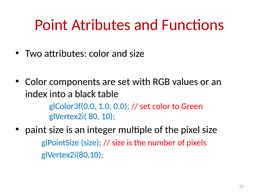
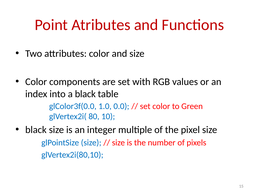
paint at (36, 129): paint -> black
